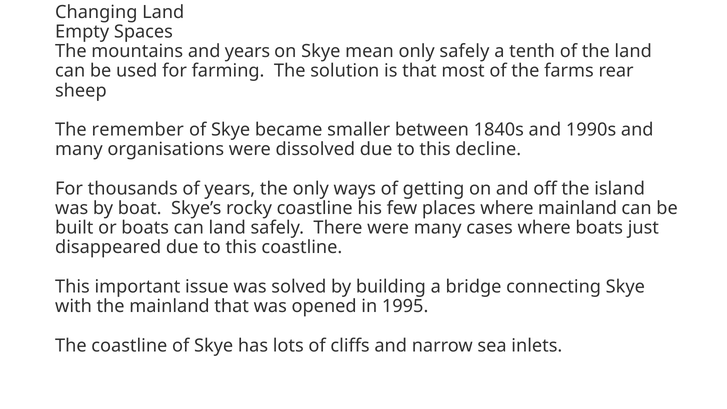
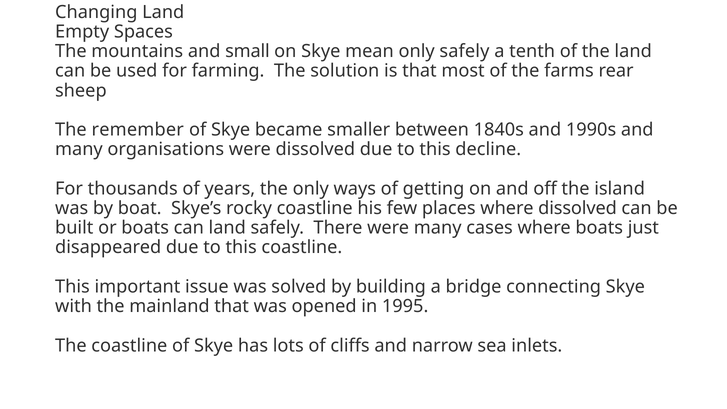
and years: years -> small
where mainland: mainland -> dissolved
